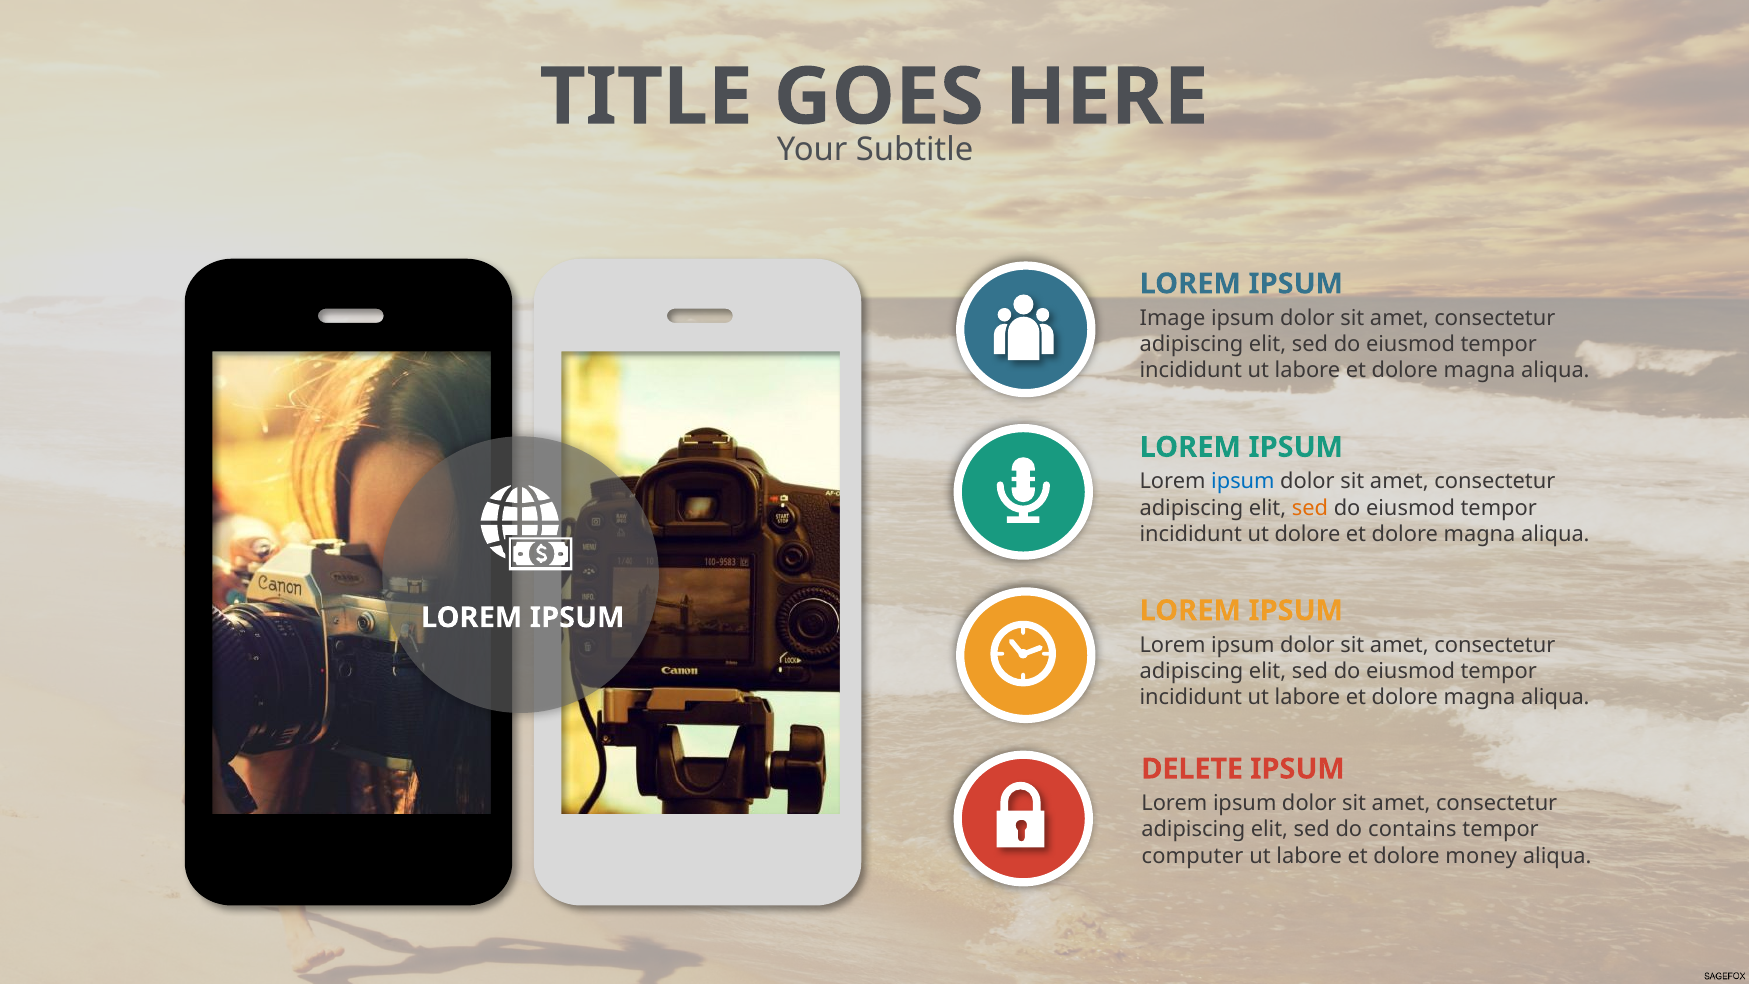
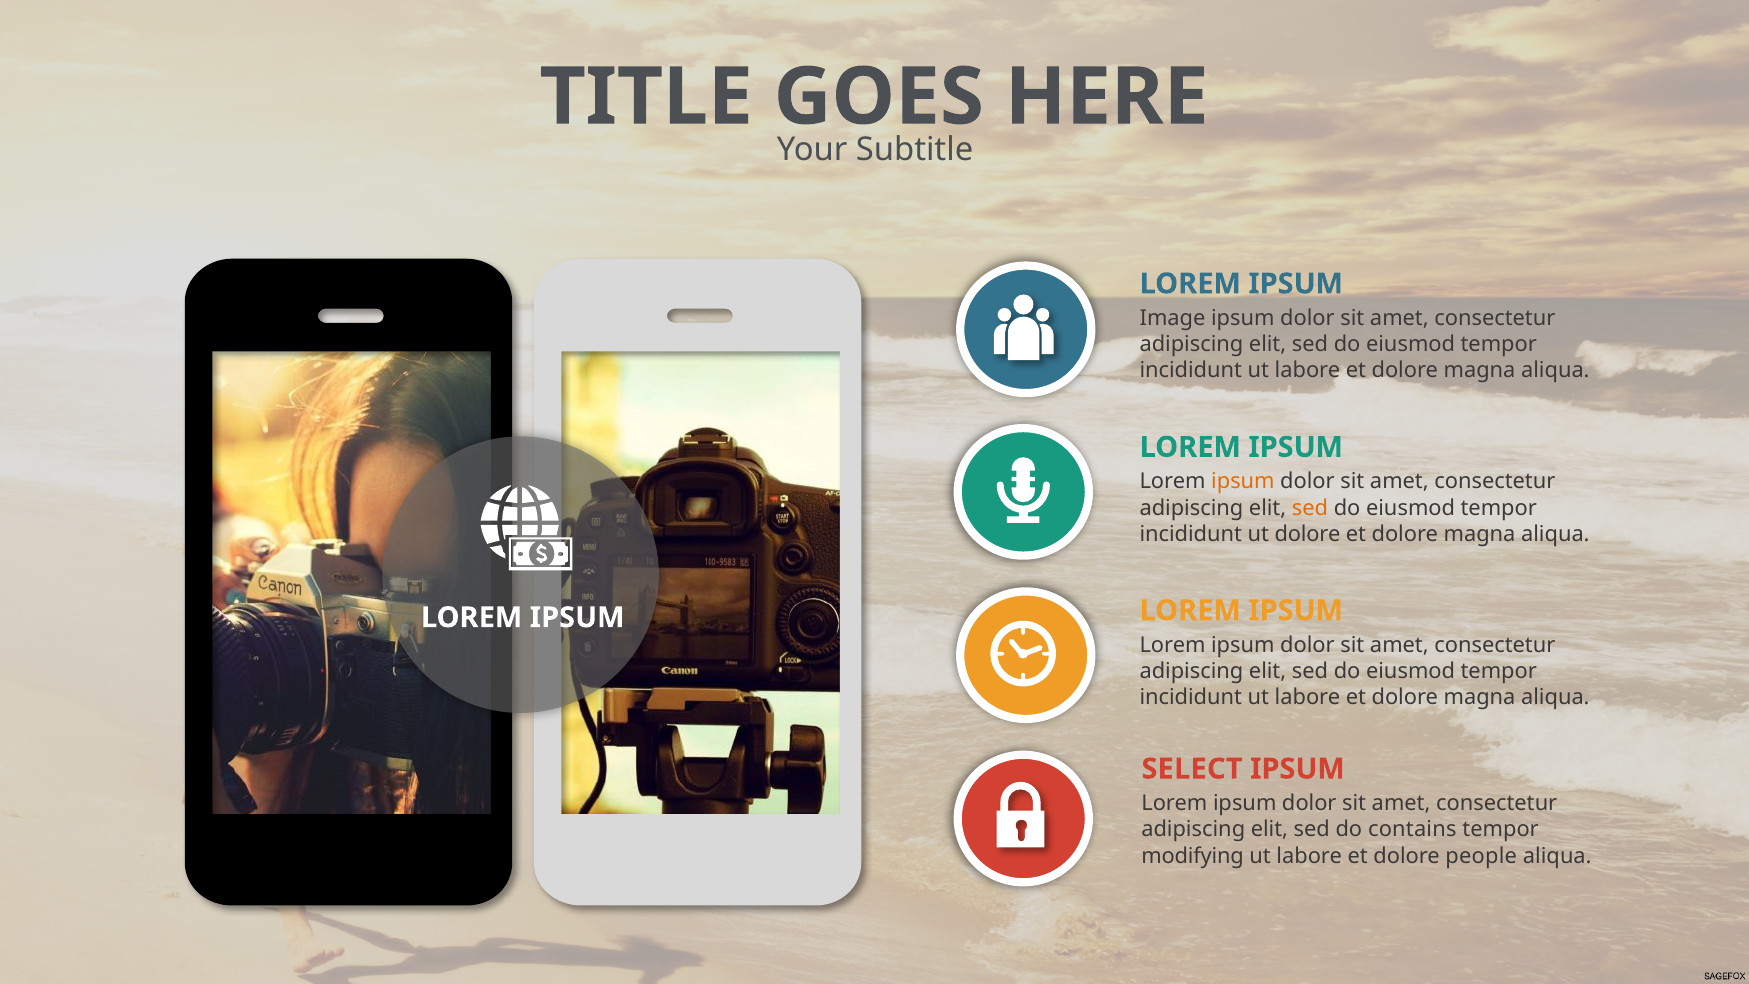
ipsum at (1243, 482) colour: blue -> orange
DELETE: DELETE -> SELECT
computer: computer -> modifying
money: money -> people
